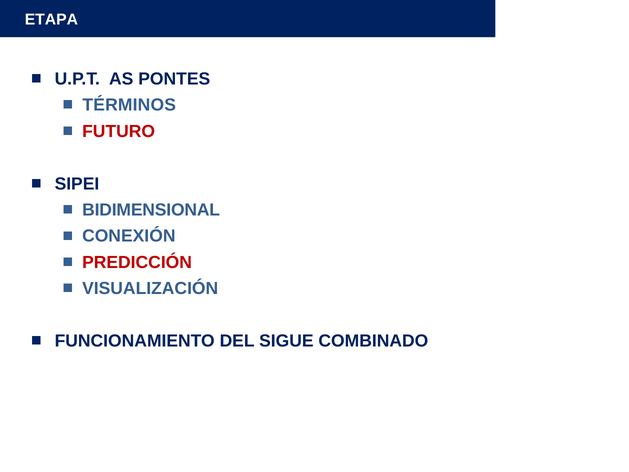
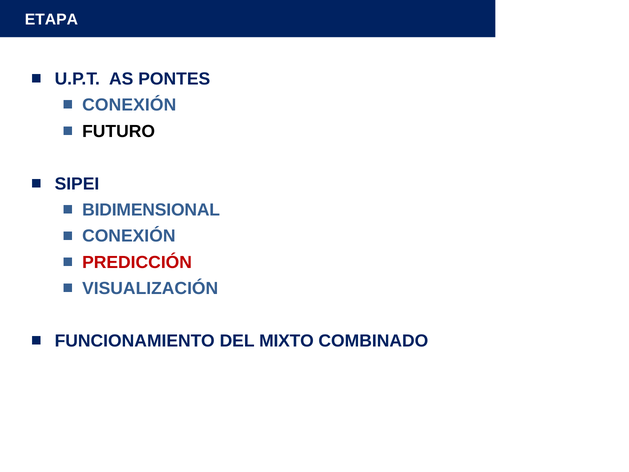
TÉRMINOS at (129, 105): TÉRMINOS -> CONEXIÓN
FUTURO colour: red -> black
SIGUE: SIGUE -> MIXTO
